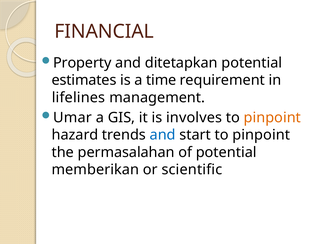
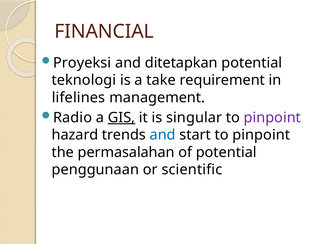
Property: Property -> Proyeksi
estimates: estimates -> teknologi
time: time -> take
Umar: Umar -> Radio
GIS underline: none -> present
involves: involves -> singular
pinpoint at (272, 118) colour: orange -> purple
memberikan: memberikan -> penggunaan
